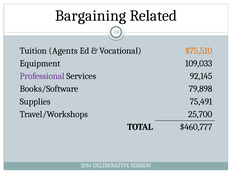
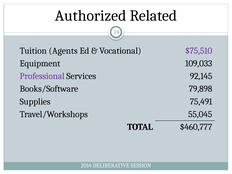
Bargaining: Bargaining -> Authorized
$75,510 colour: orange -> purple
25,700: 25,700 -> 55,045
